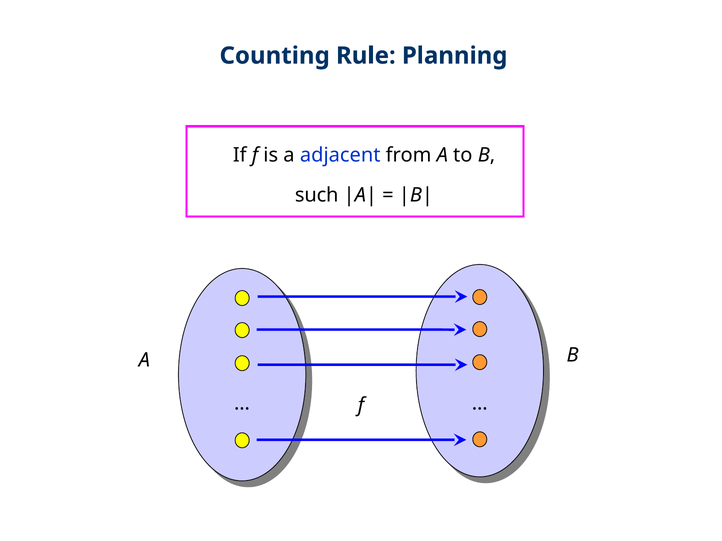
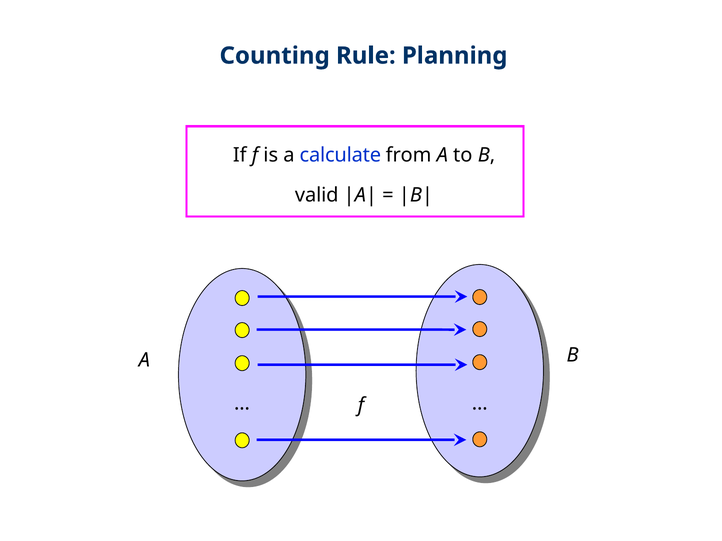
adjacent: adjacent -> calculate
such: such -> valid
